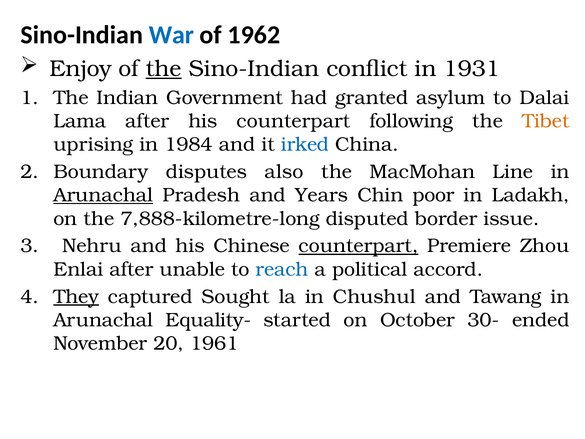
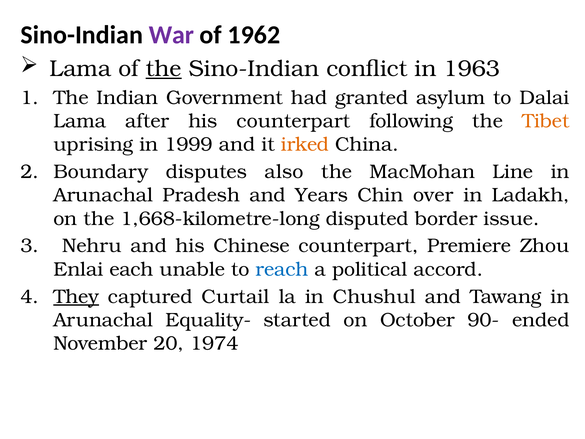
War colour: blue -> purple
Enjoy at (81, 69): Enjoy -> Lama
1931: 1931 -> 1963
1984: 1984 -> 1999
irked colour: blue -> orange
Arunachal at (103, 195) underline: present -> none
poor: poor -> over
7,888-kilometre-long: 7,888-kilometre-long -> 1,668-kilometre-long
counterpart at (358, 246) underline: present -> none
Enlai after: after -> each
Sought: Sought -> Curtail
30-: 30- -> 90-
1961: 1961 -> 1974
